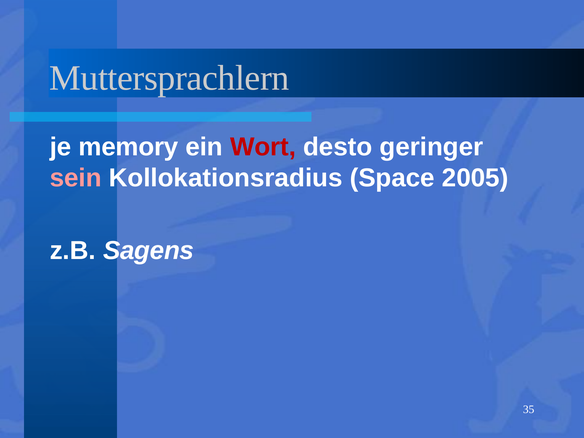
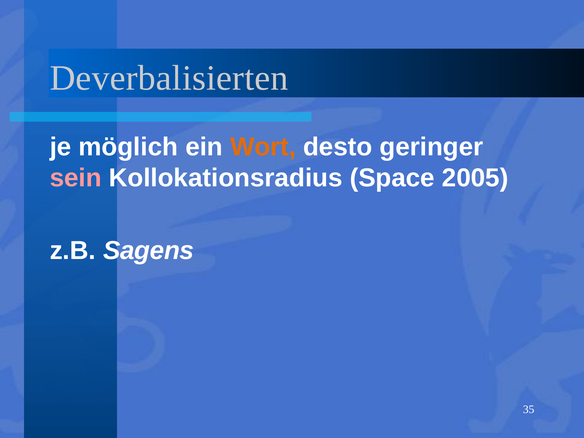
Muttersprachlern: Muttersprachlern -> Deverbalisierten
memory: memory -> möglich
Wort colour: red -> orange
